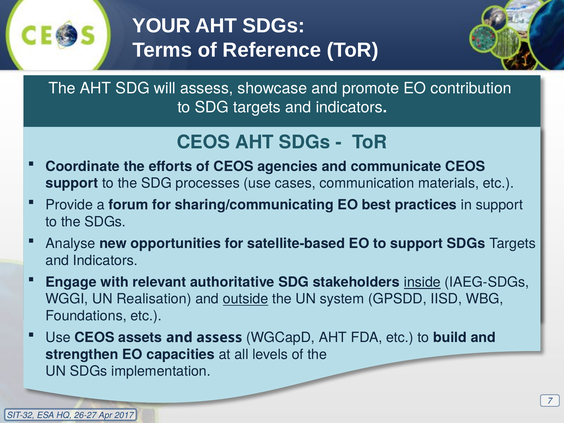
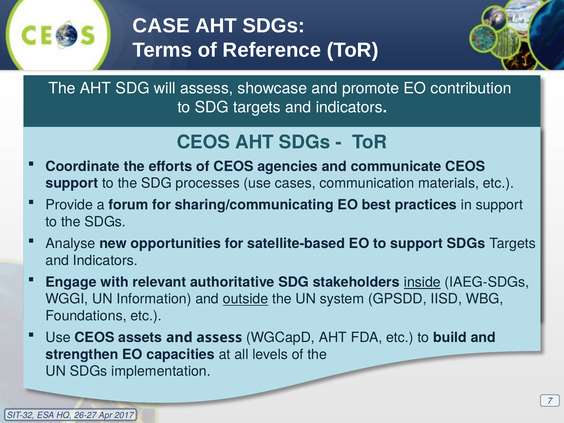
YOUR: YOUR -> CASE
Realisation: Realisation -> Information
